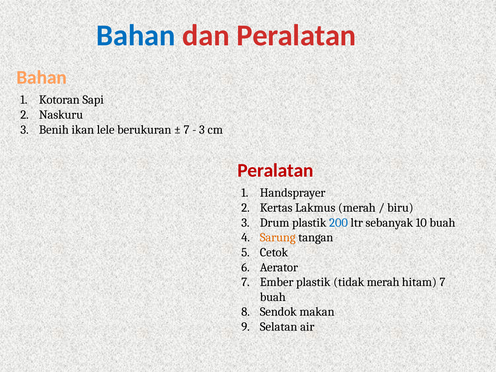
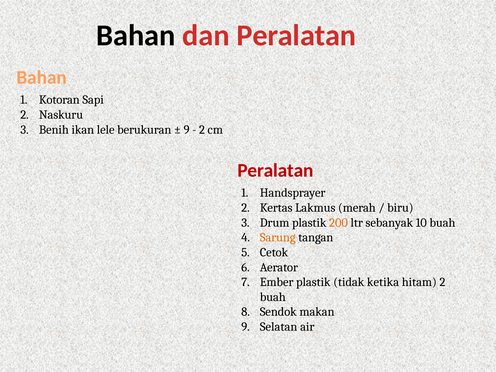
Bahan at (136, 35) colour: blue -> black
7 at (187, 130): 7 -> 9
3 at (202, 130): 3 -> 2
200 colour: blue -> orange
tidak merah: merah -> ketika
hitam 7: 7 -> 2
